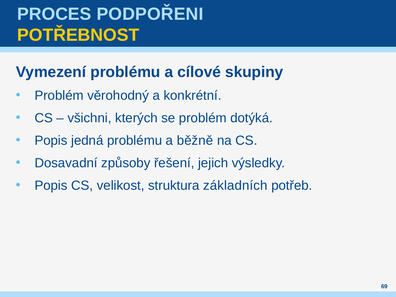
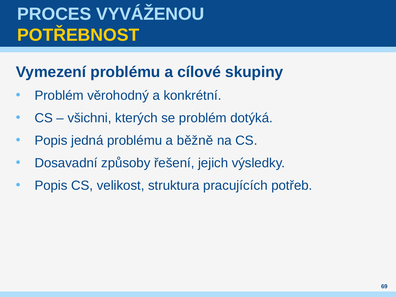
PODPOŘENI: PODPOŘENI -> VYVÁŽENOU
základních: základních -> pracujících
